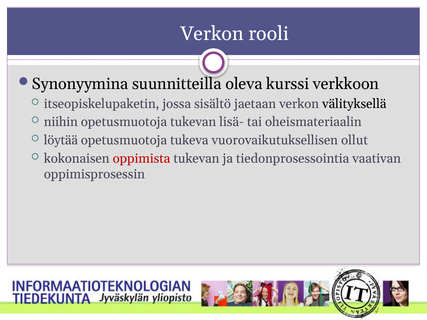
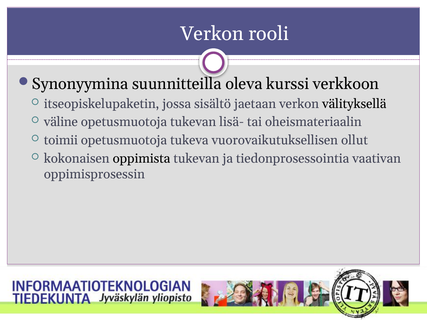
niihin: niihin -> väline
löytää: löytää -> toimii
oppimista colour: red -> black
